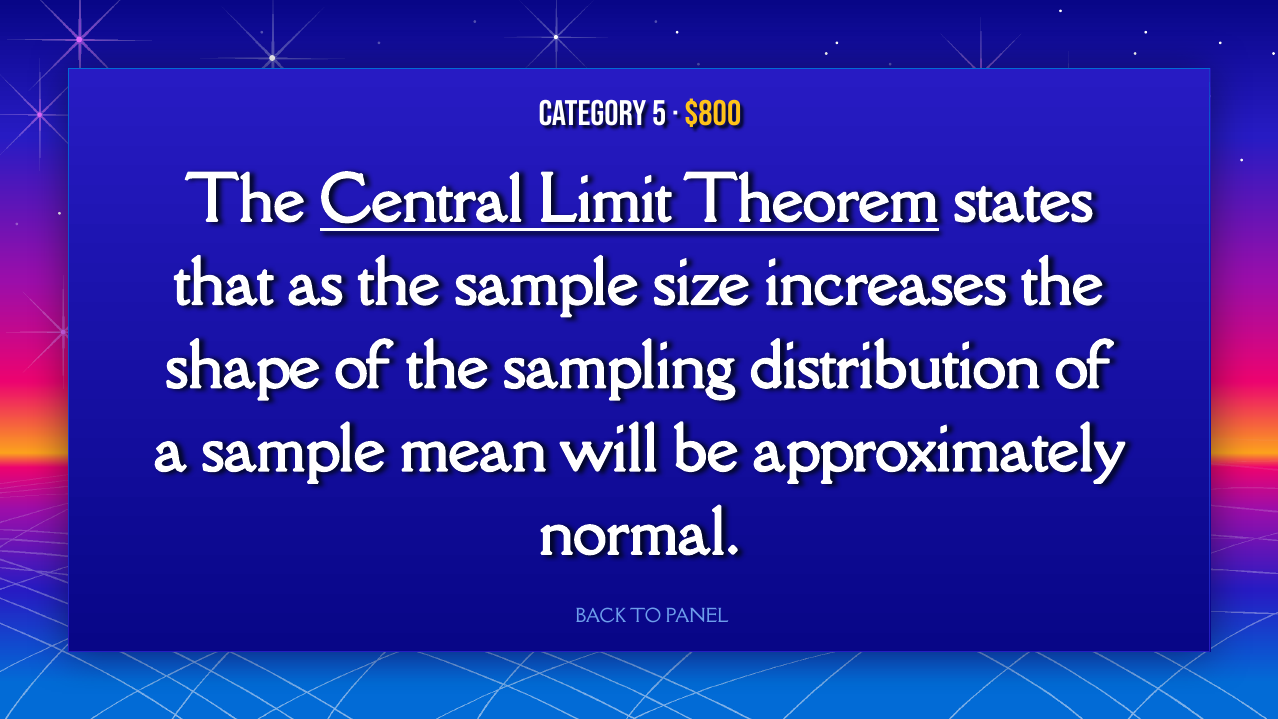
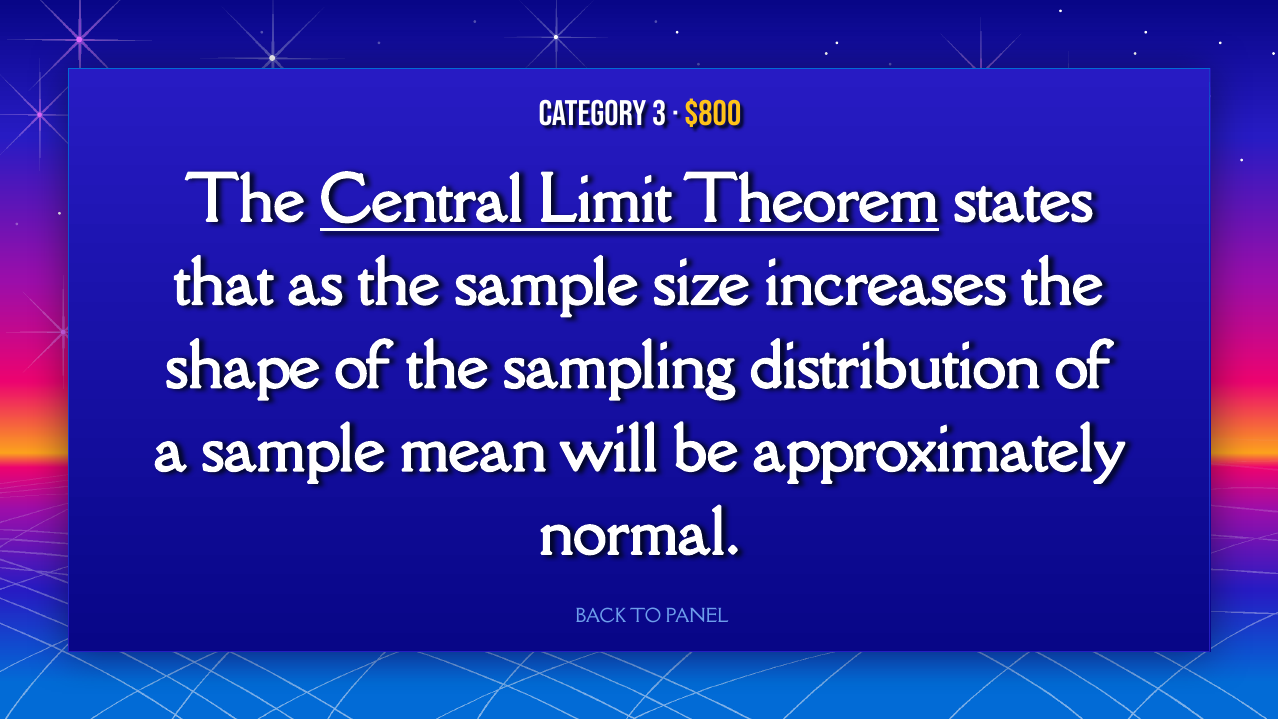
5: 5 -> 3
